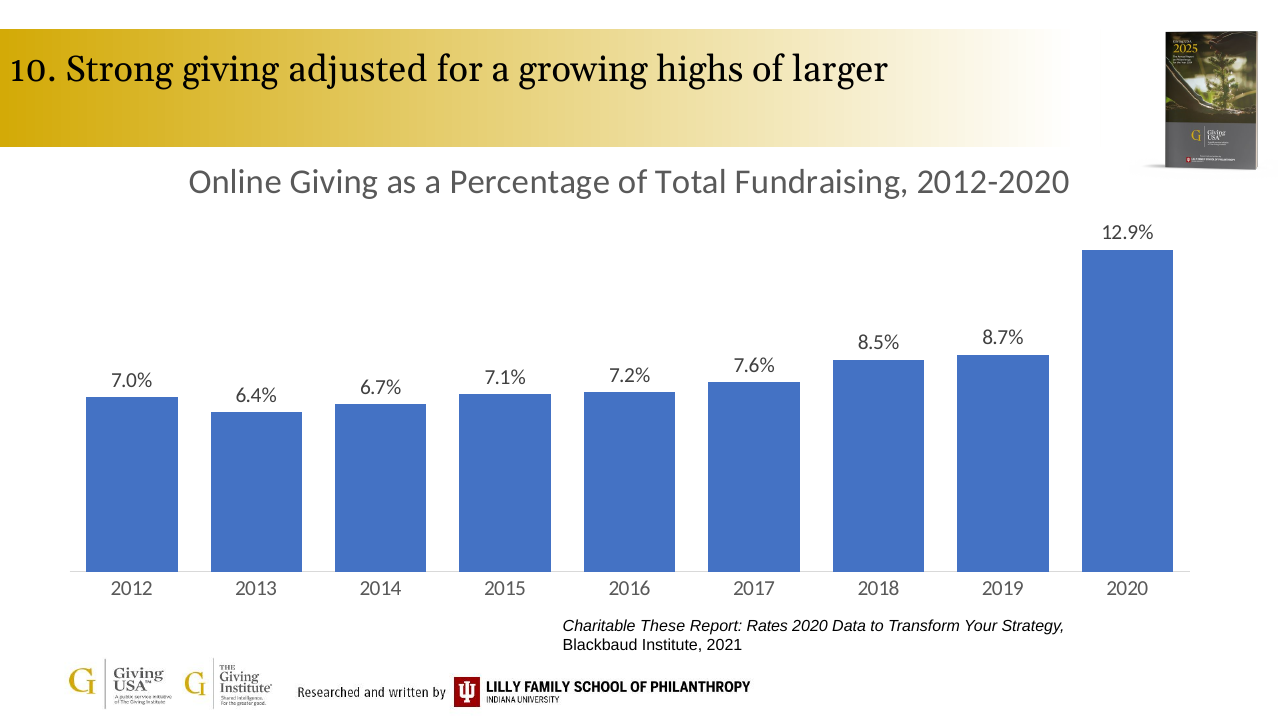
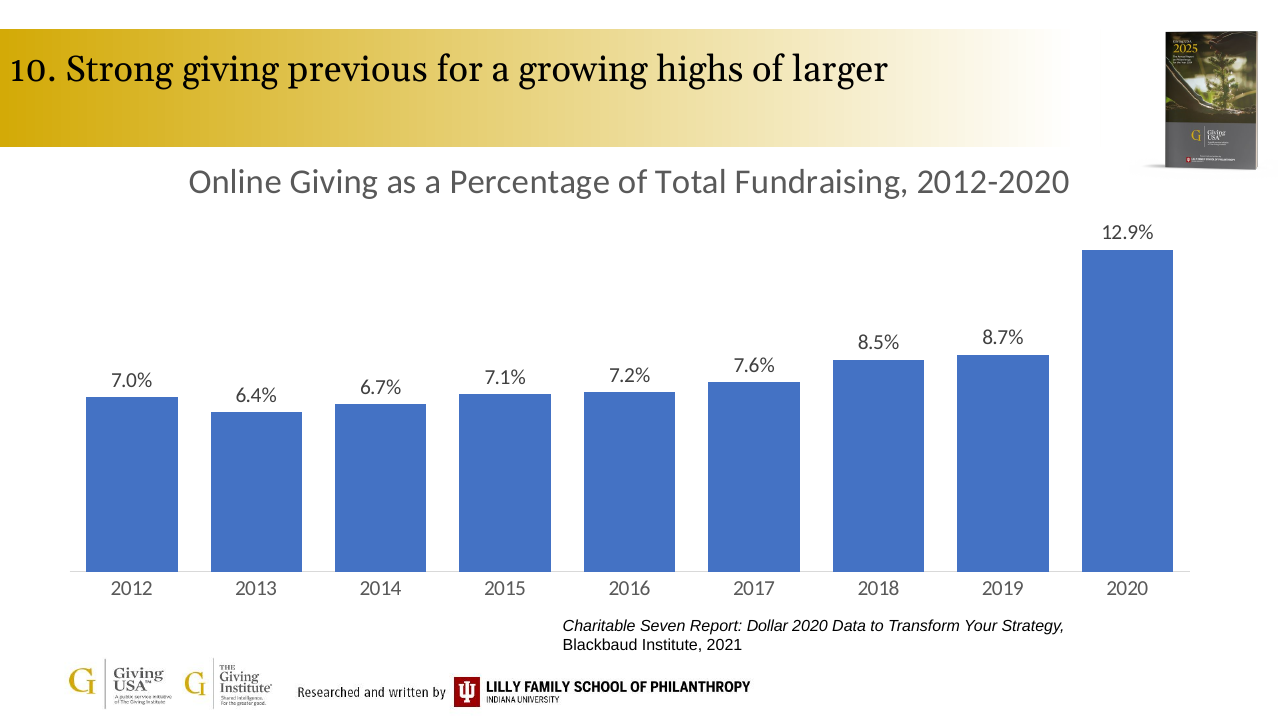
adjusted: adjusted -> previous
These: These -> Seven
Rates: Rates -> Dollar
